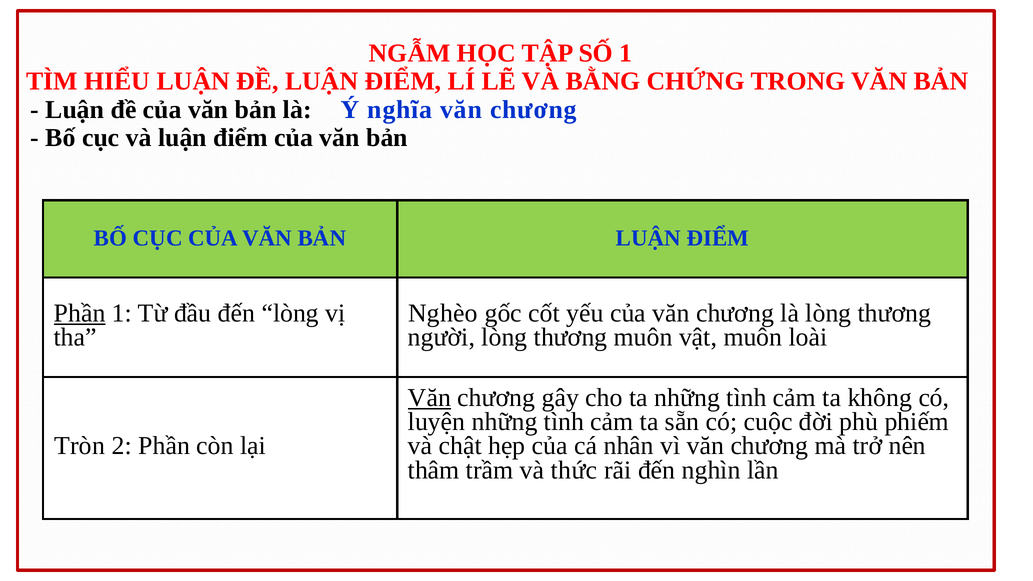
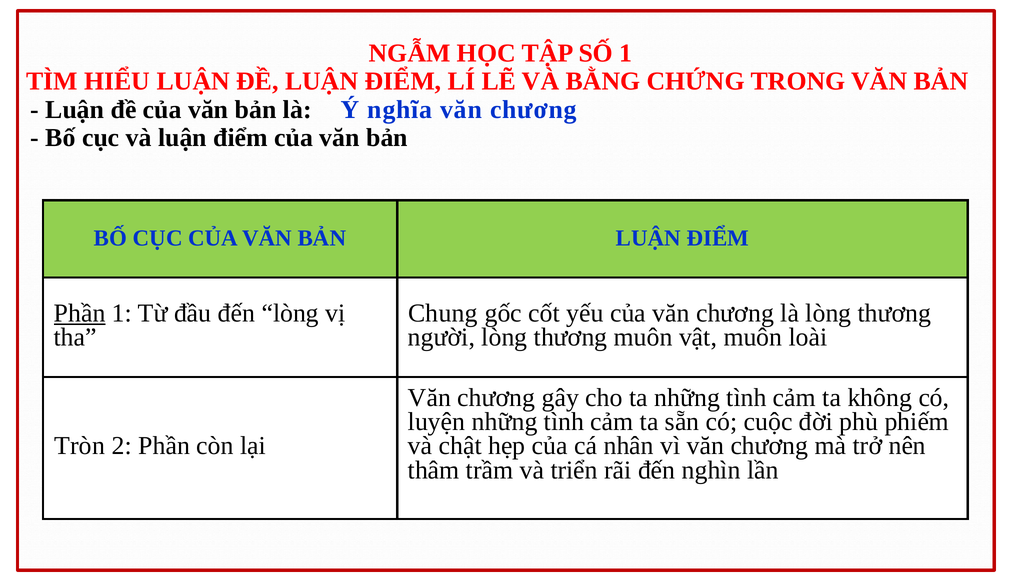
Nghèo: Nghèo -> Chung
Văn at (429, 398) underline: present -> none
thức: thức -> triển
